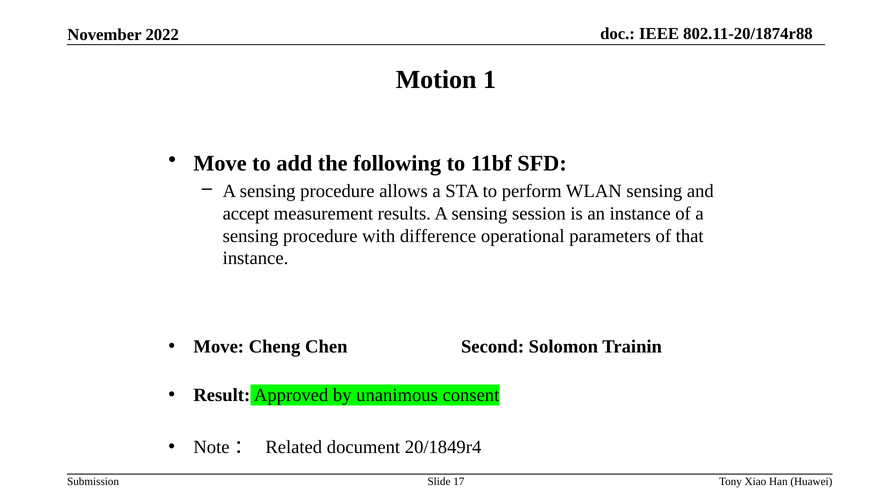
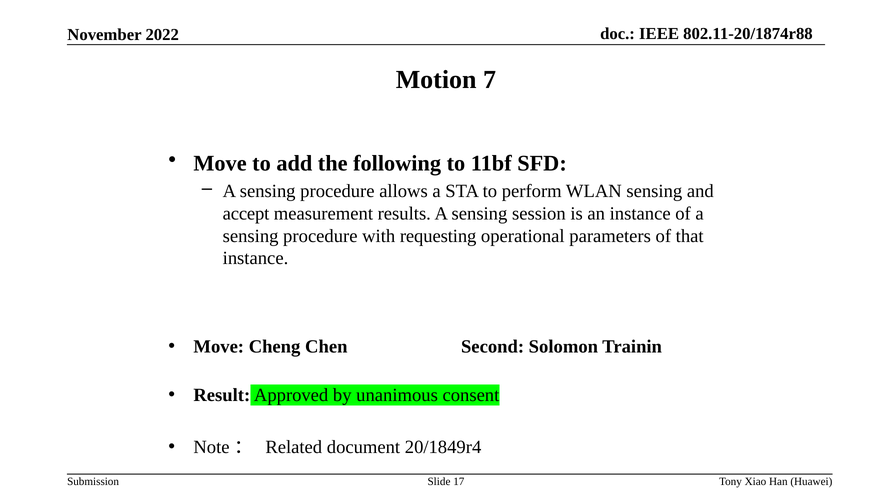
1: 1 -> 7
difference: difference -> requesting
